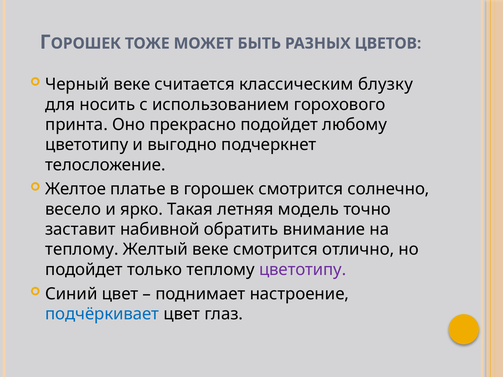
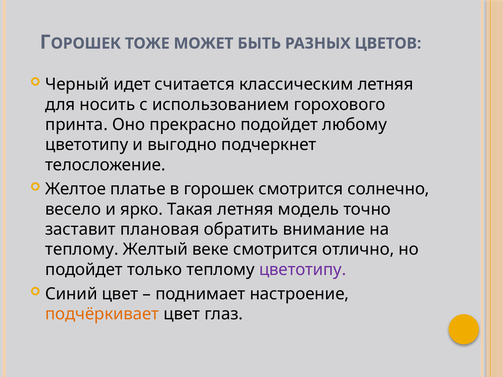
Черный веке: веке -> идет
классическим блузку: блузку -> летняя
набивной: набивной -> плановая
подчёркивает colour: blue -> orange
